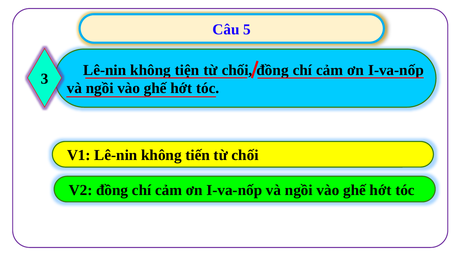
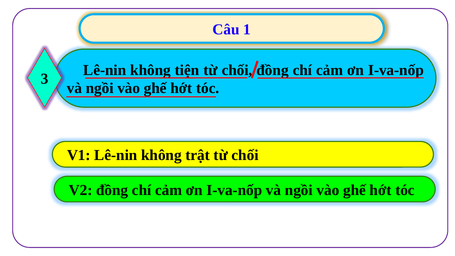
5: 5 -> 1
tiến: tiến -> trật
